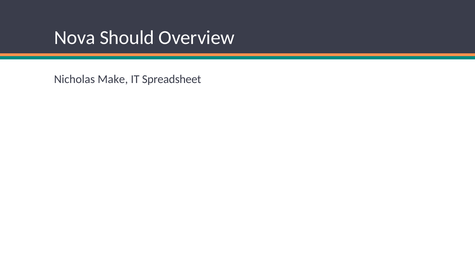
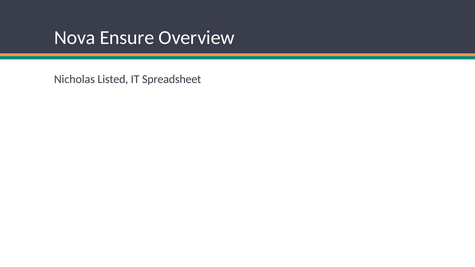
Should: Should -> Ensure
Make: Make -> Listed
